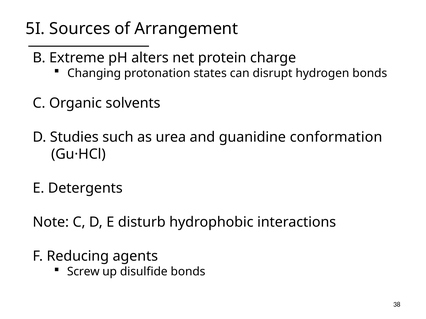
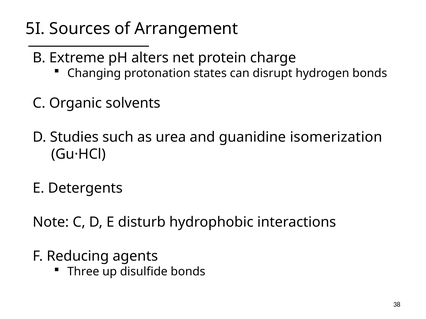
conformation: conformation -> isomerization
Screw: Screw -> Three
